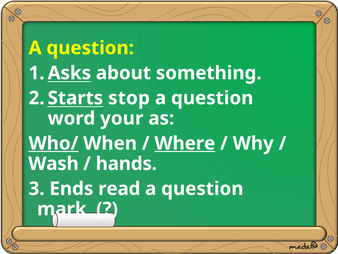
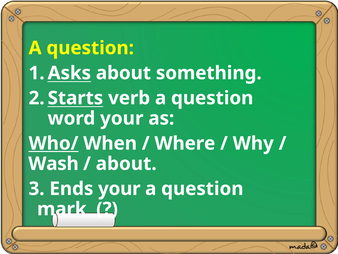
stop: stop -> verb
Where underline: present -> none
hands at (126, 163): hands -> about
Ends read: read -> your
